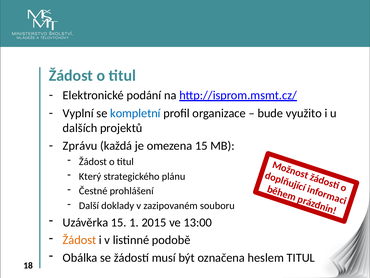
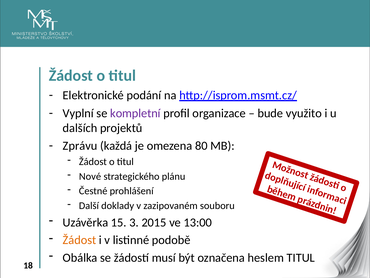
kompletní colour: blue -> purple
omezena 15: 15 -> 80
Který: Který -> Nové
1: 1 -> 3
